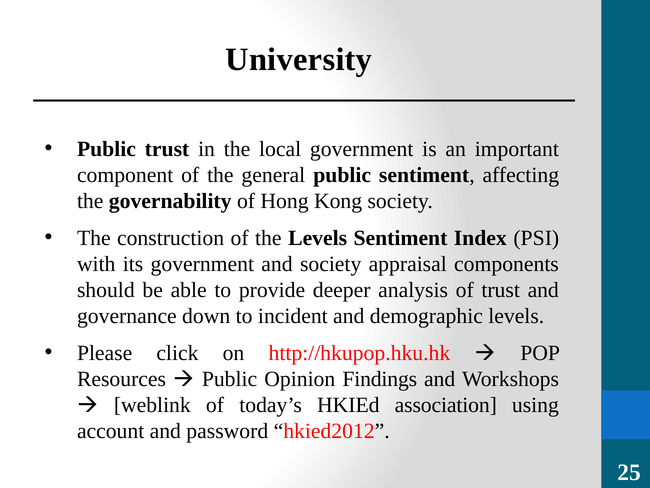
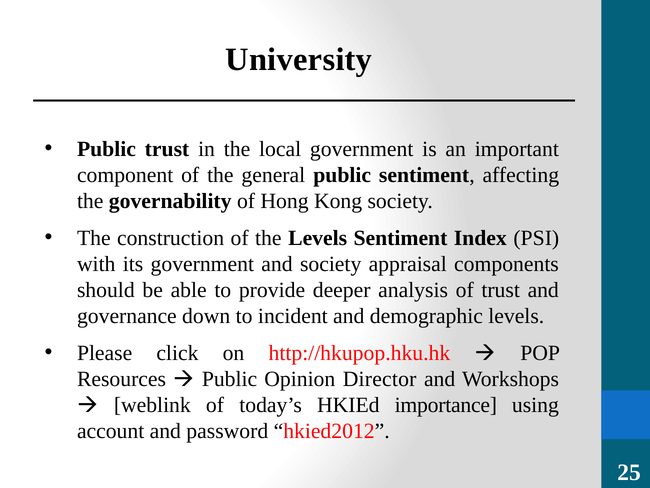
Findings: Findings -> Director
association: association -> importance
